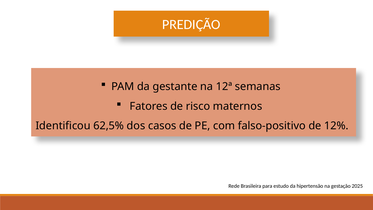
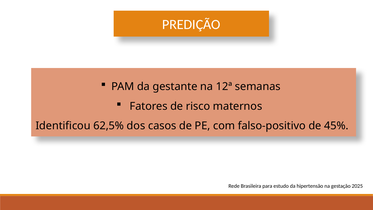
12%: 12% -> 45%
